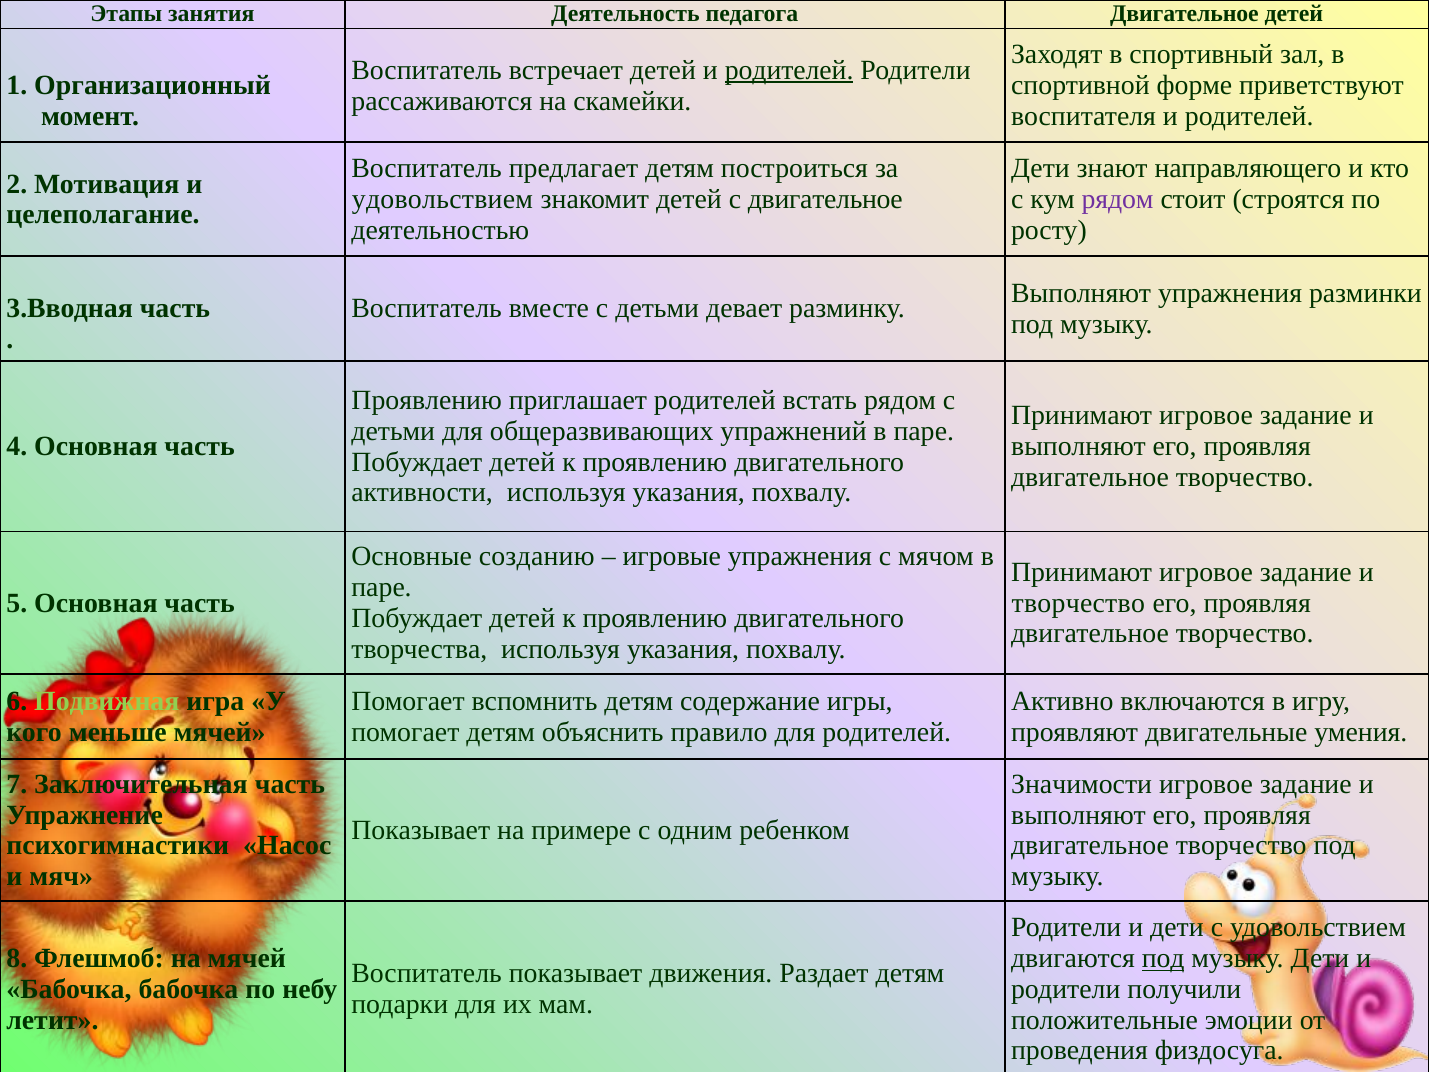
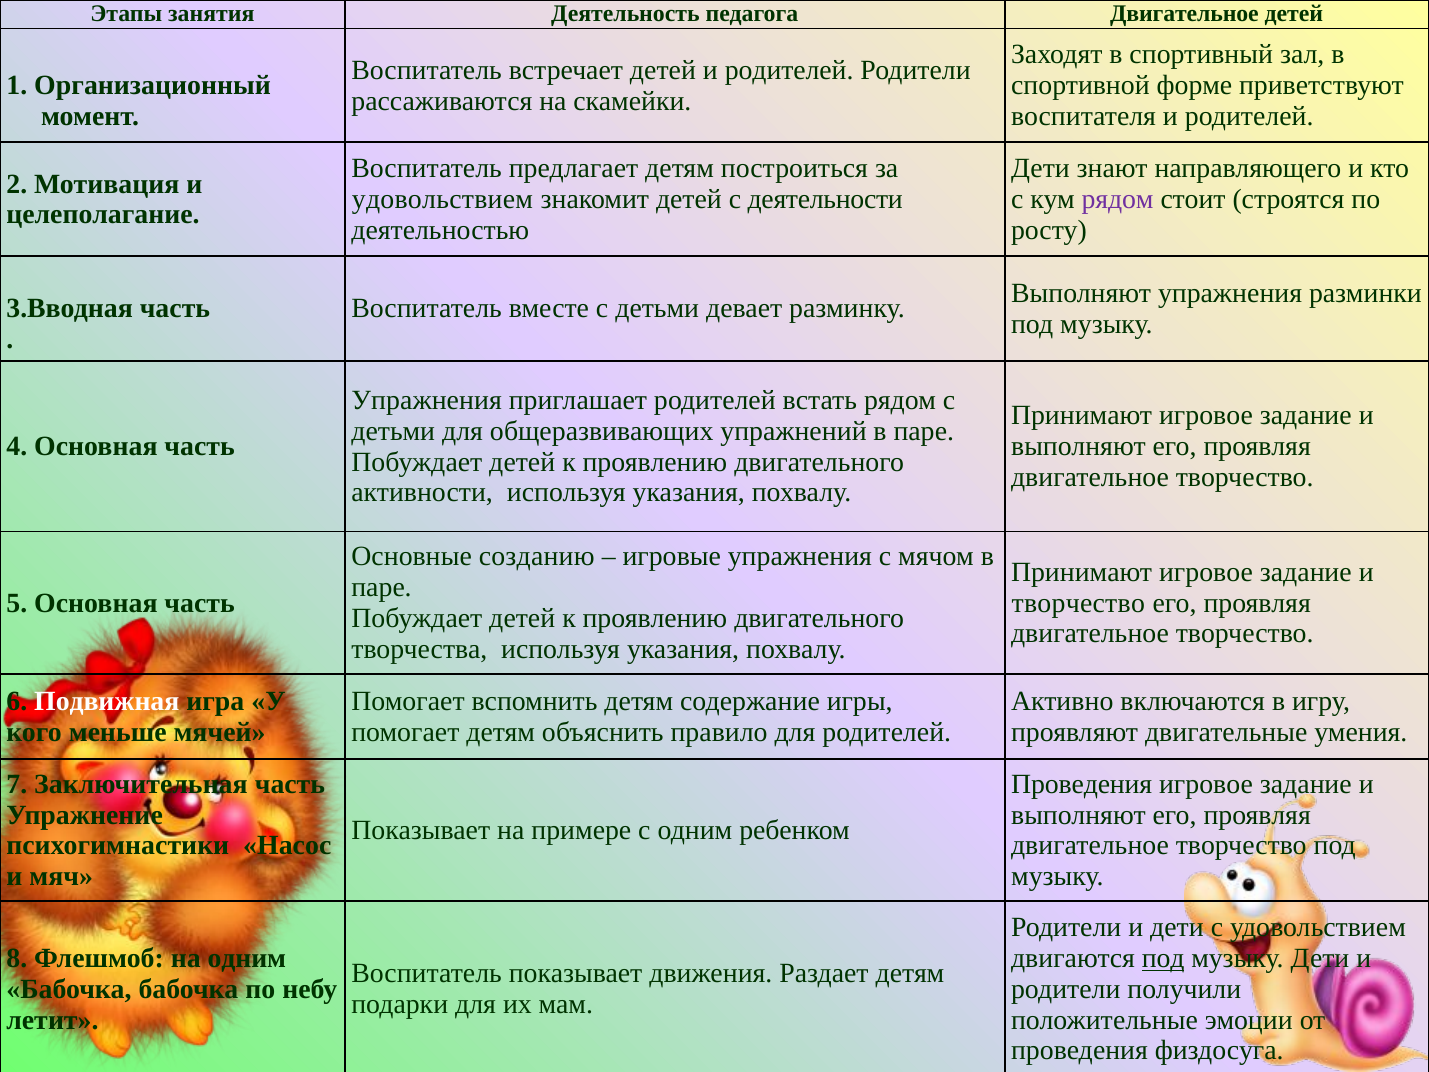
родителей at (789, 70) underline: present -> none
с двигательное: двигательное -> деятельности
Проявлению at (427, 400): Проявлению -> Упражнения
Подвижная colour: light green -> white
Значимости at (1082, 784): Значимости -> Проведения
на мячей: мячей -> одним
